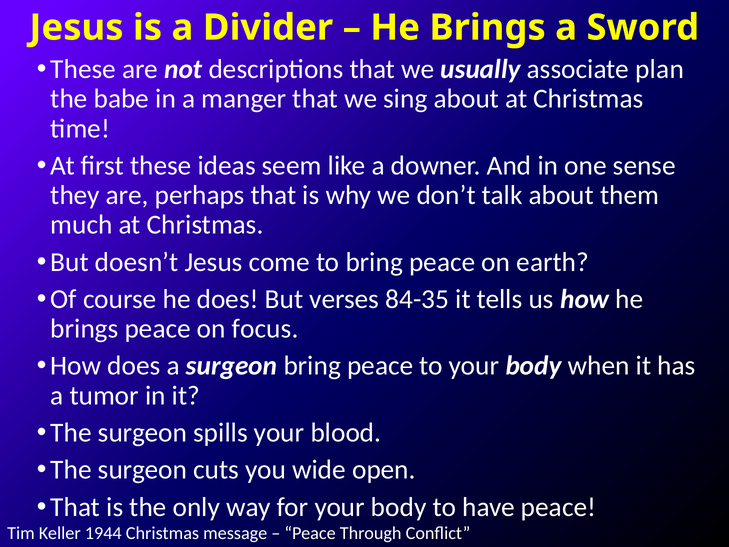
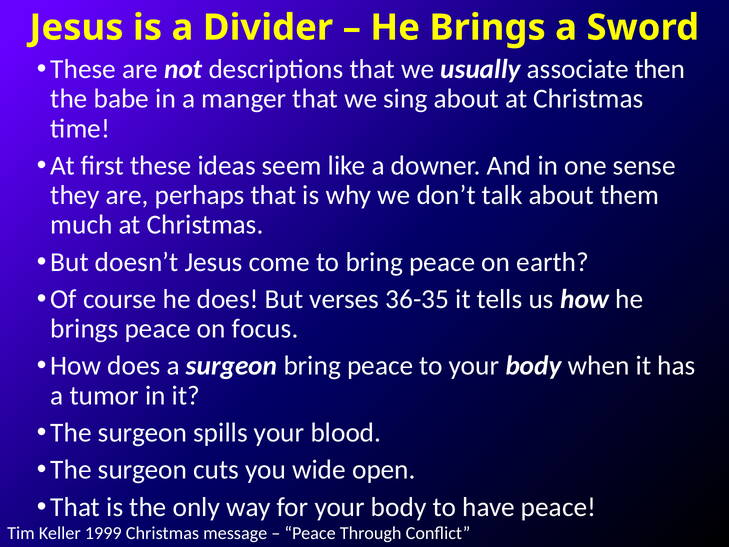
plan: plan -> then
84-35: 84-35 -> 36-35
1944: 1944 -> 1999
